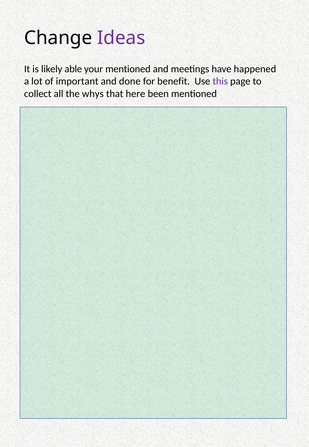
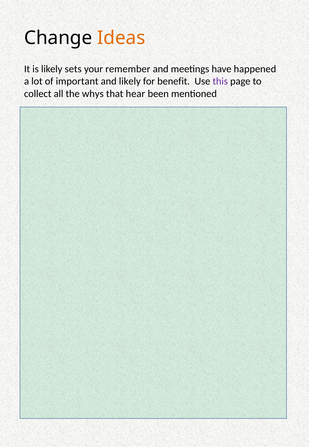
Ideas colour: purple -> orange
able: able -> sets
your mentioned: mentioned -> remember
and done: done -> likely
here: here -> hear
